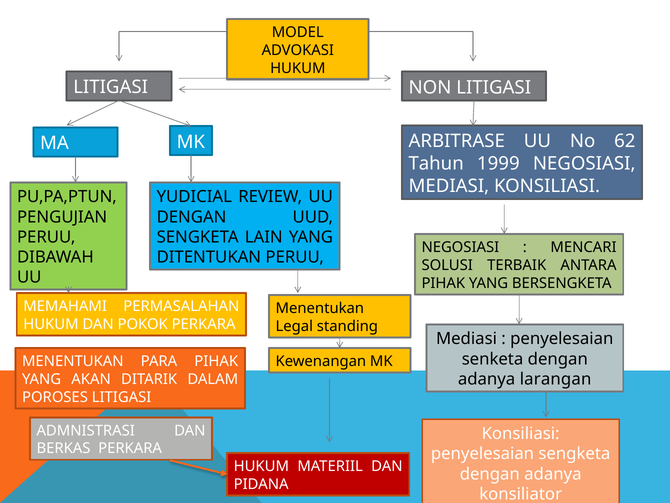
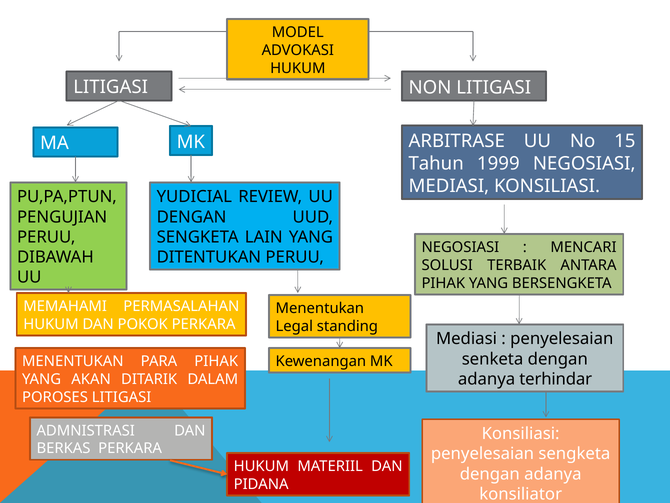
62: 62 -> 15
larangan: larangan -> terhindar
